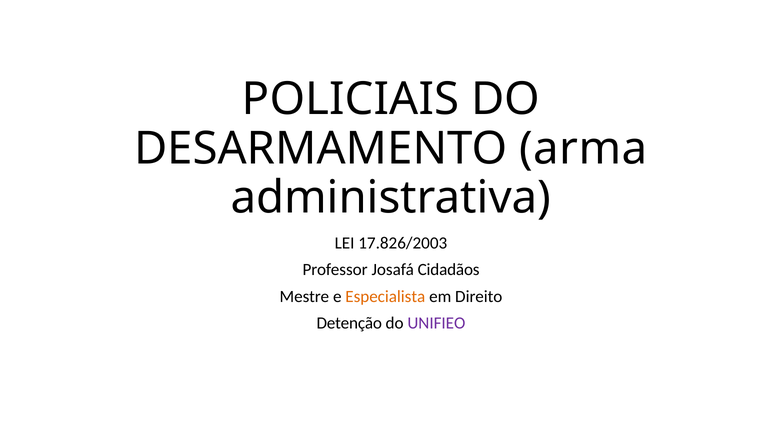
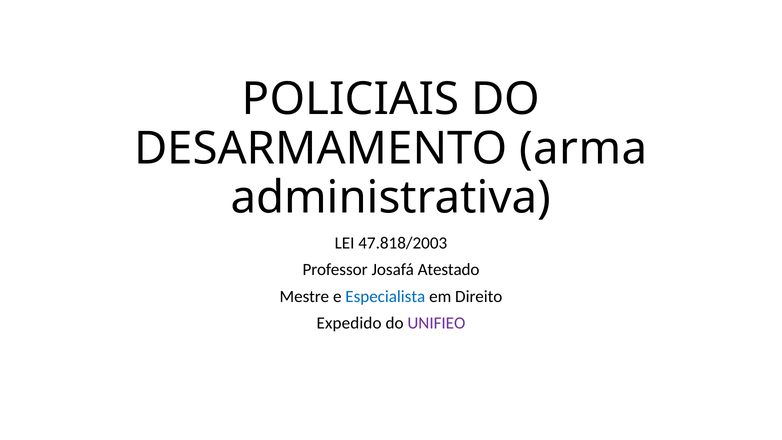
17.826/2003: 17.826/2003 -> 47.818/2003
Cidadãos: Cidadãos -> Atestado
Especialista colour: orange -> blue
Detenção: Detenção -> Expedido
